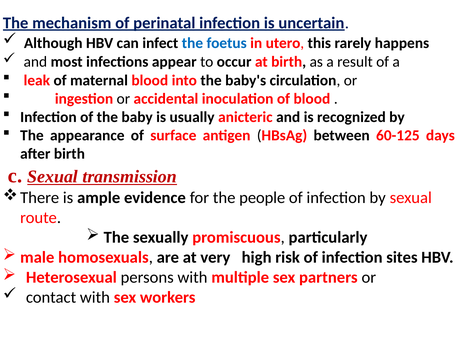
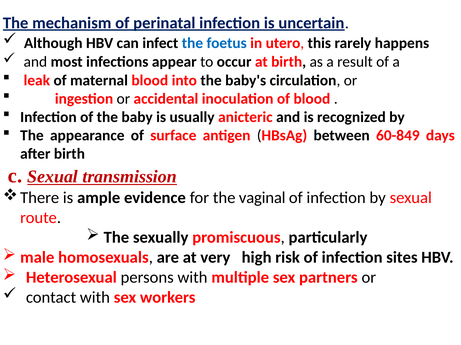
60-125: 60-125 -> 60-849
people: people -> vaginal
